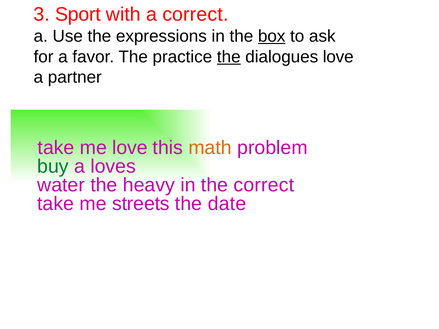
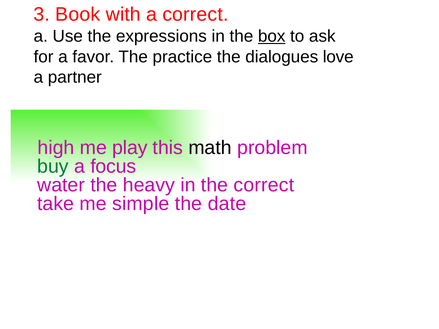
Sport: Sport -> Book
the at (229, 57) underline: present -> none
take at (56, 148): take -> high
me love: love -> play
math colour: orange -> black
loves: loves -> focus
streets: streets -> simple
